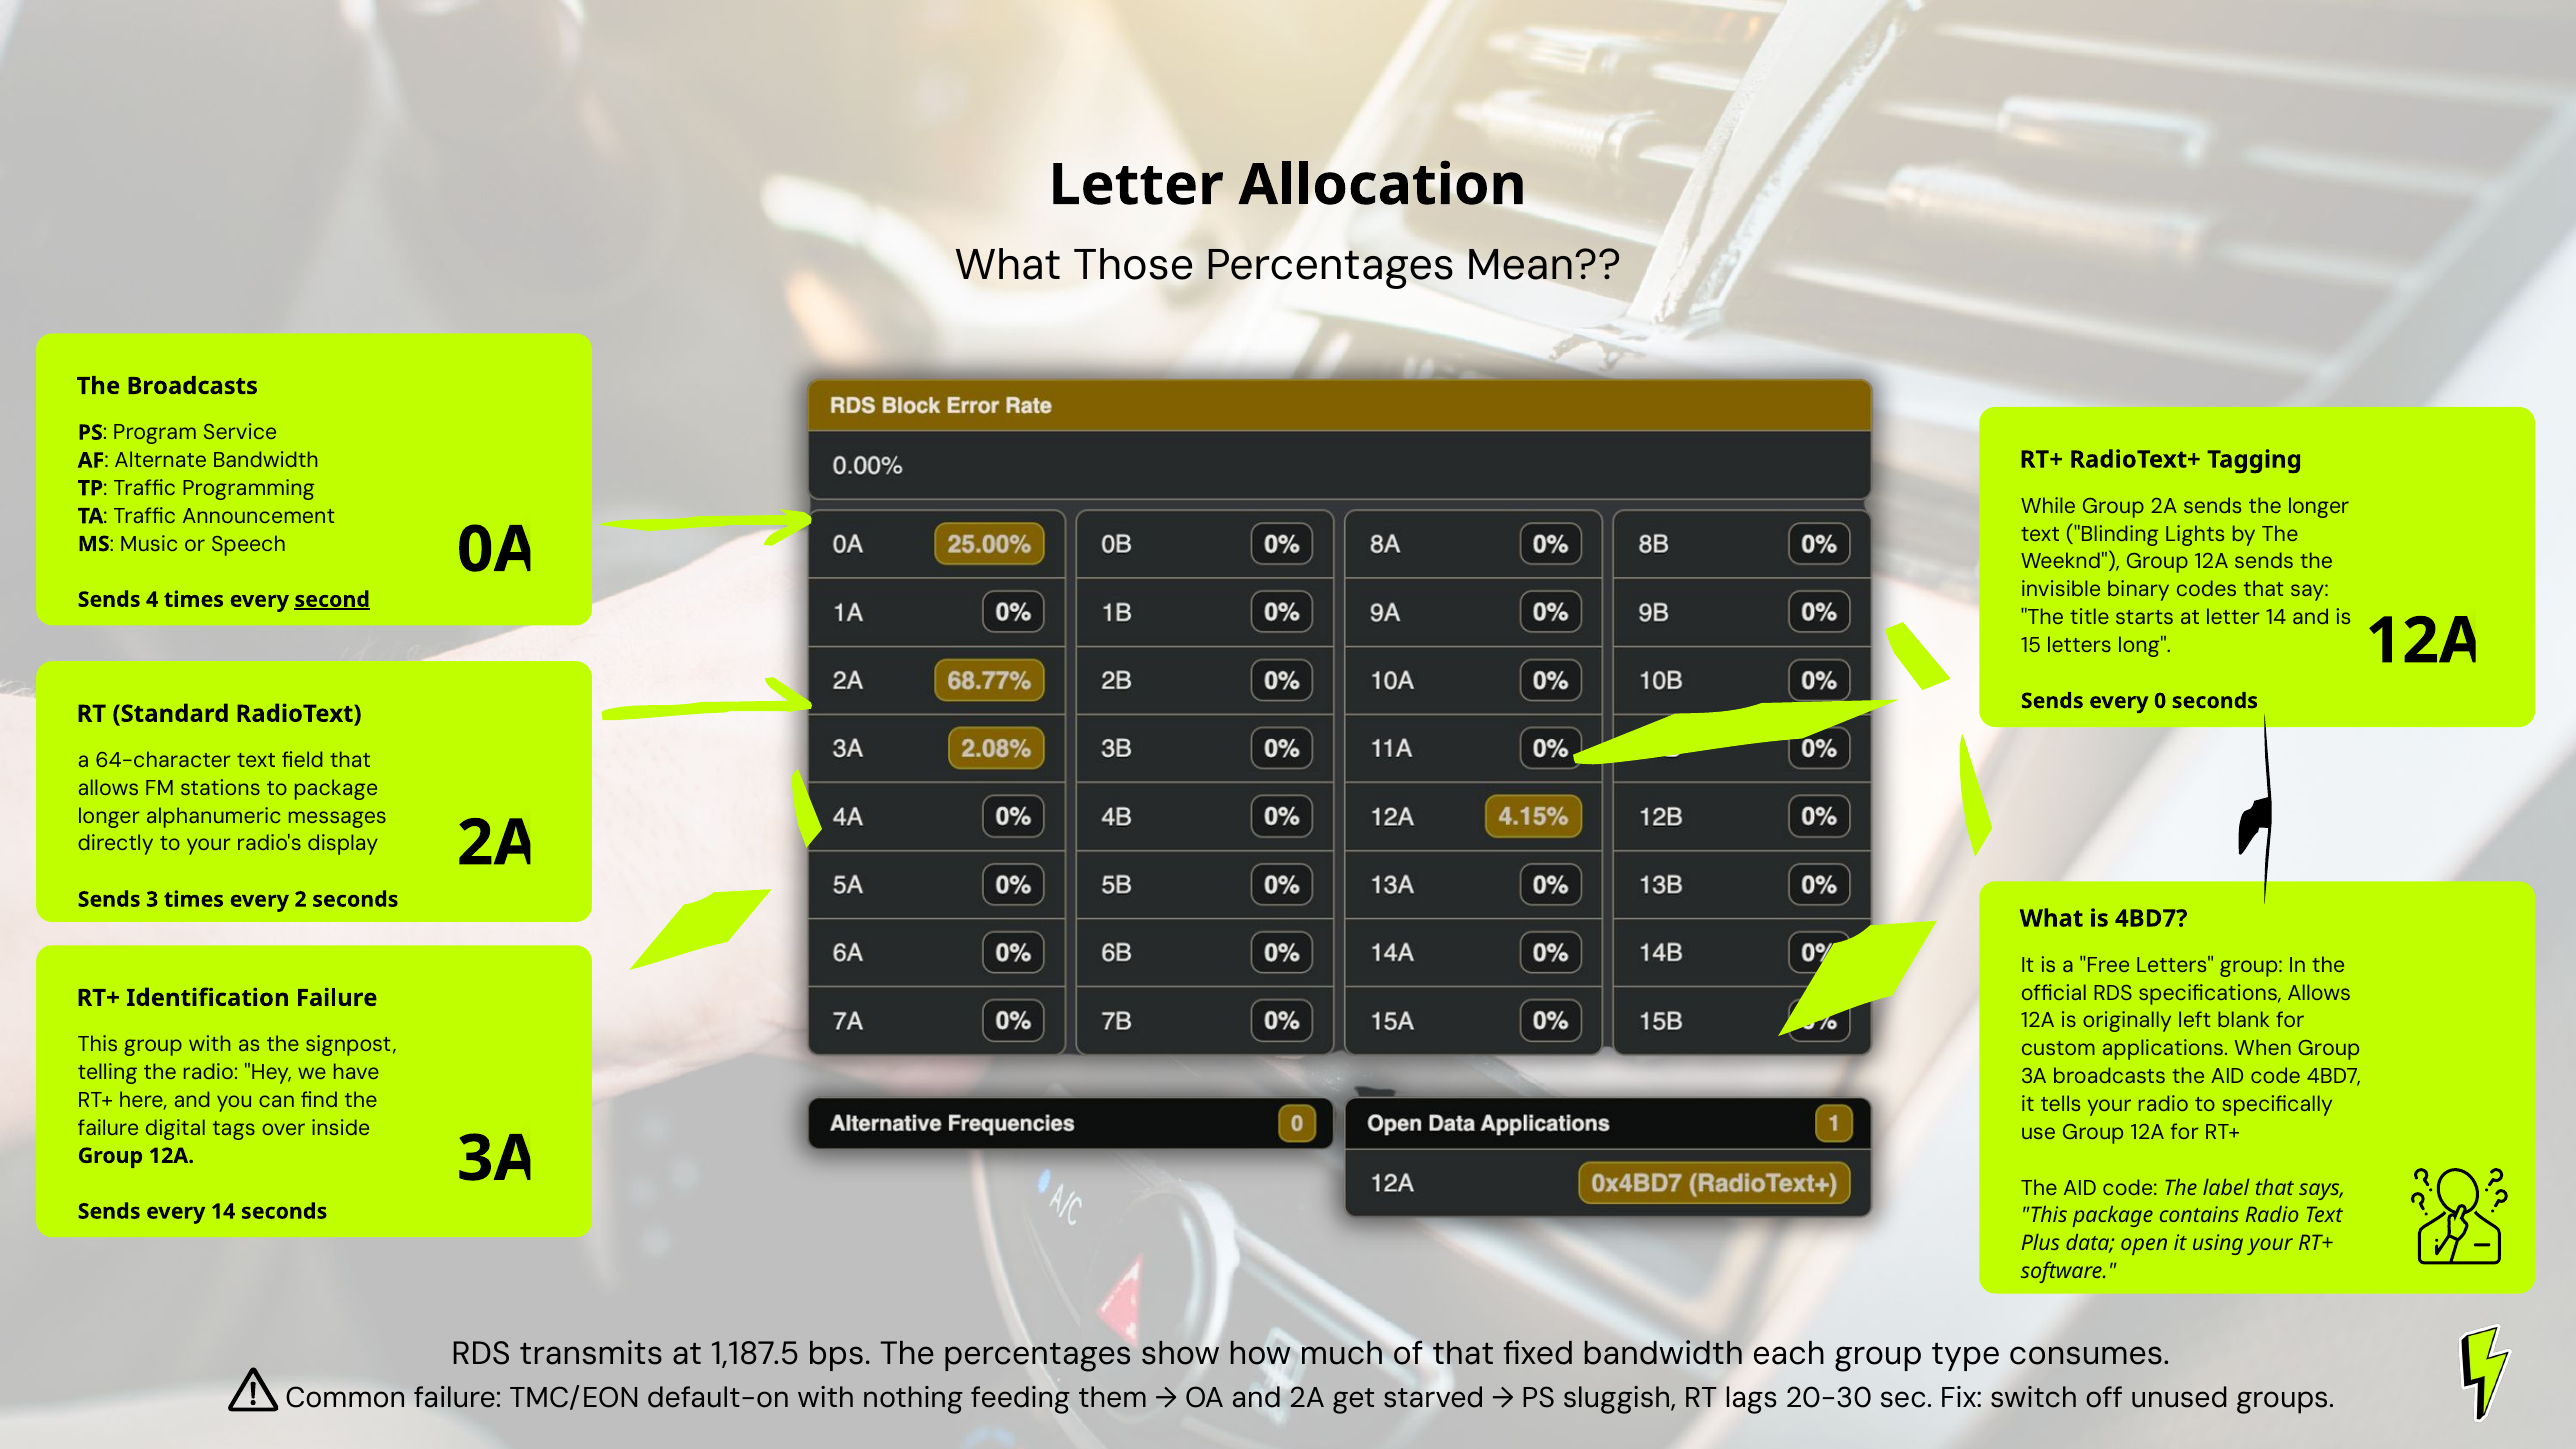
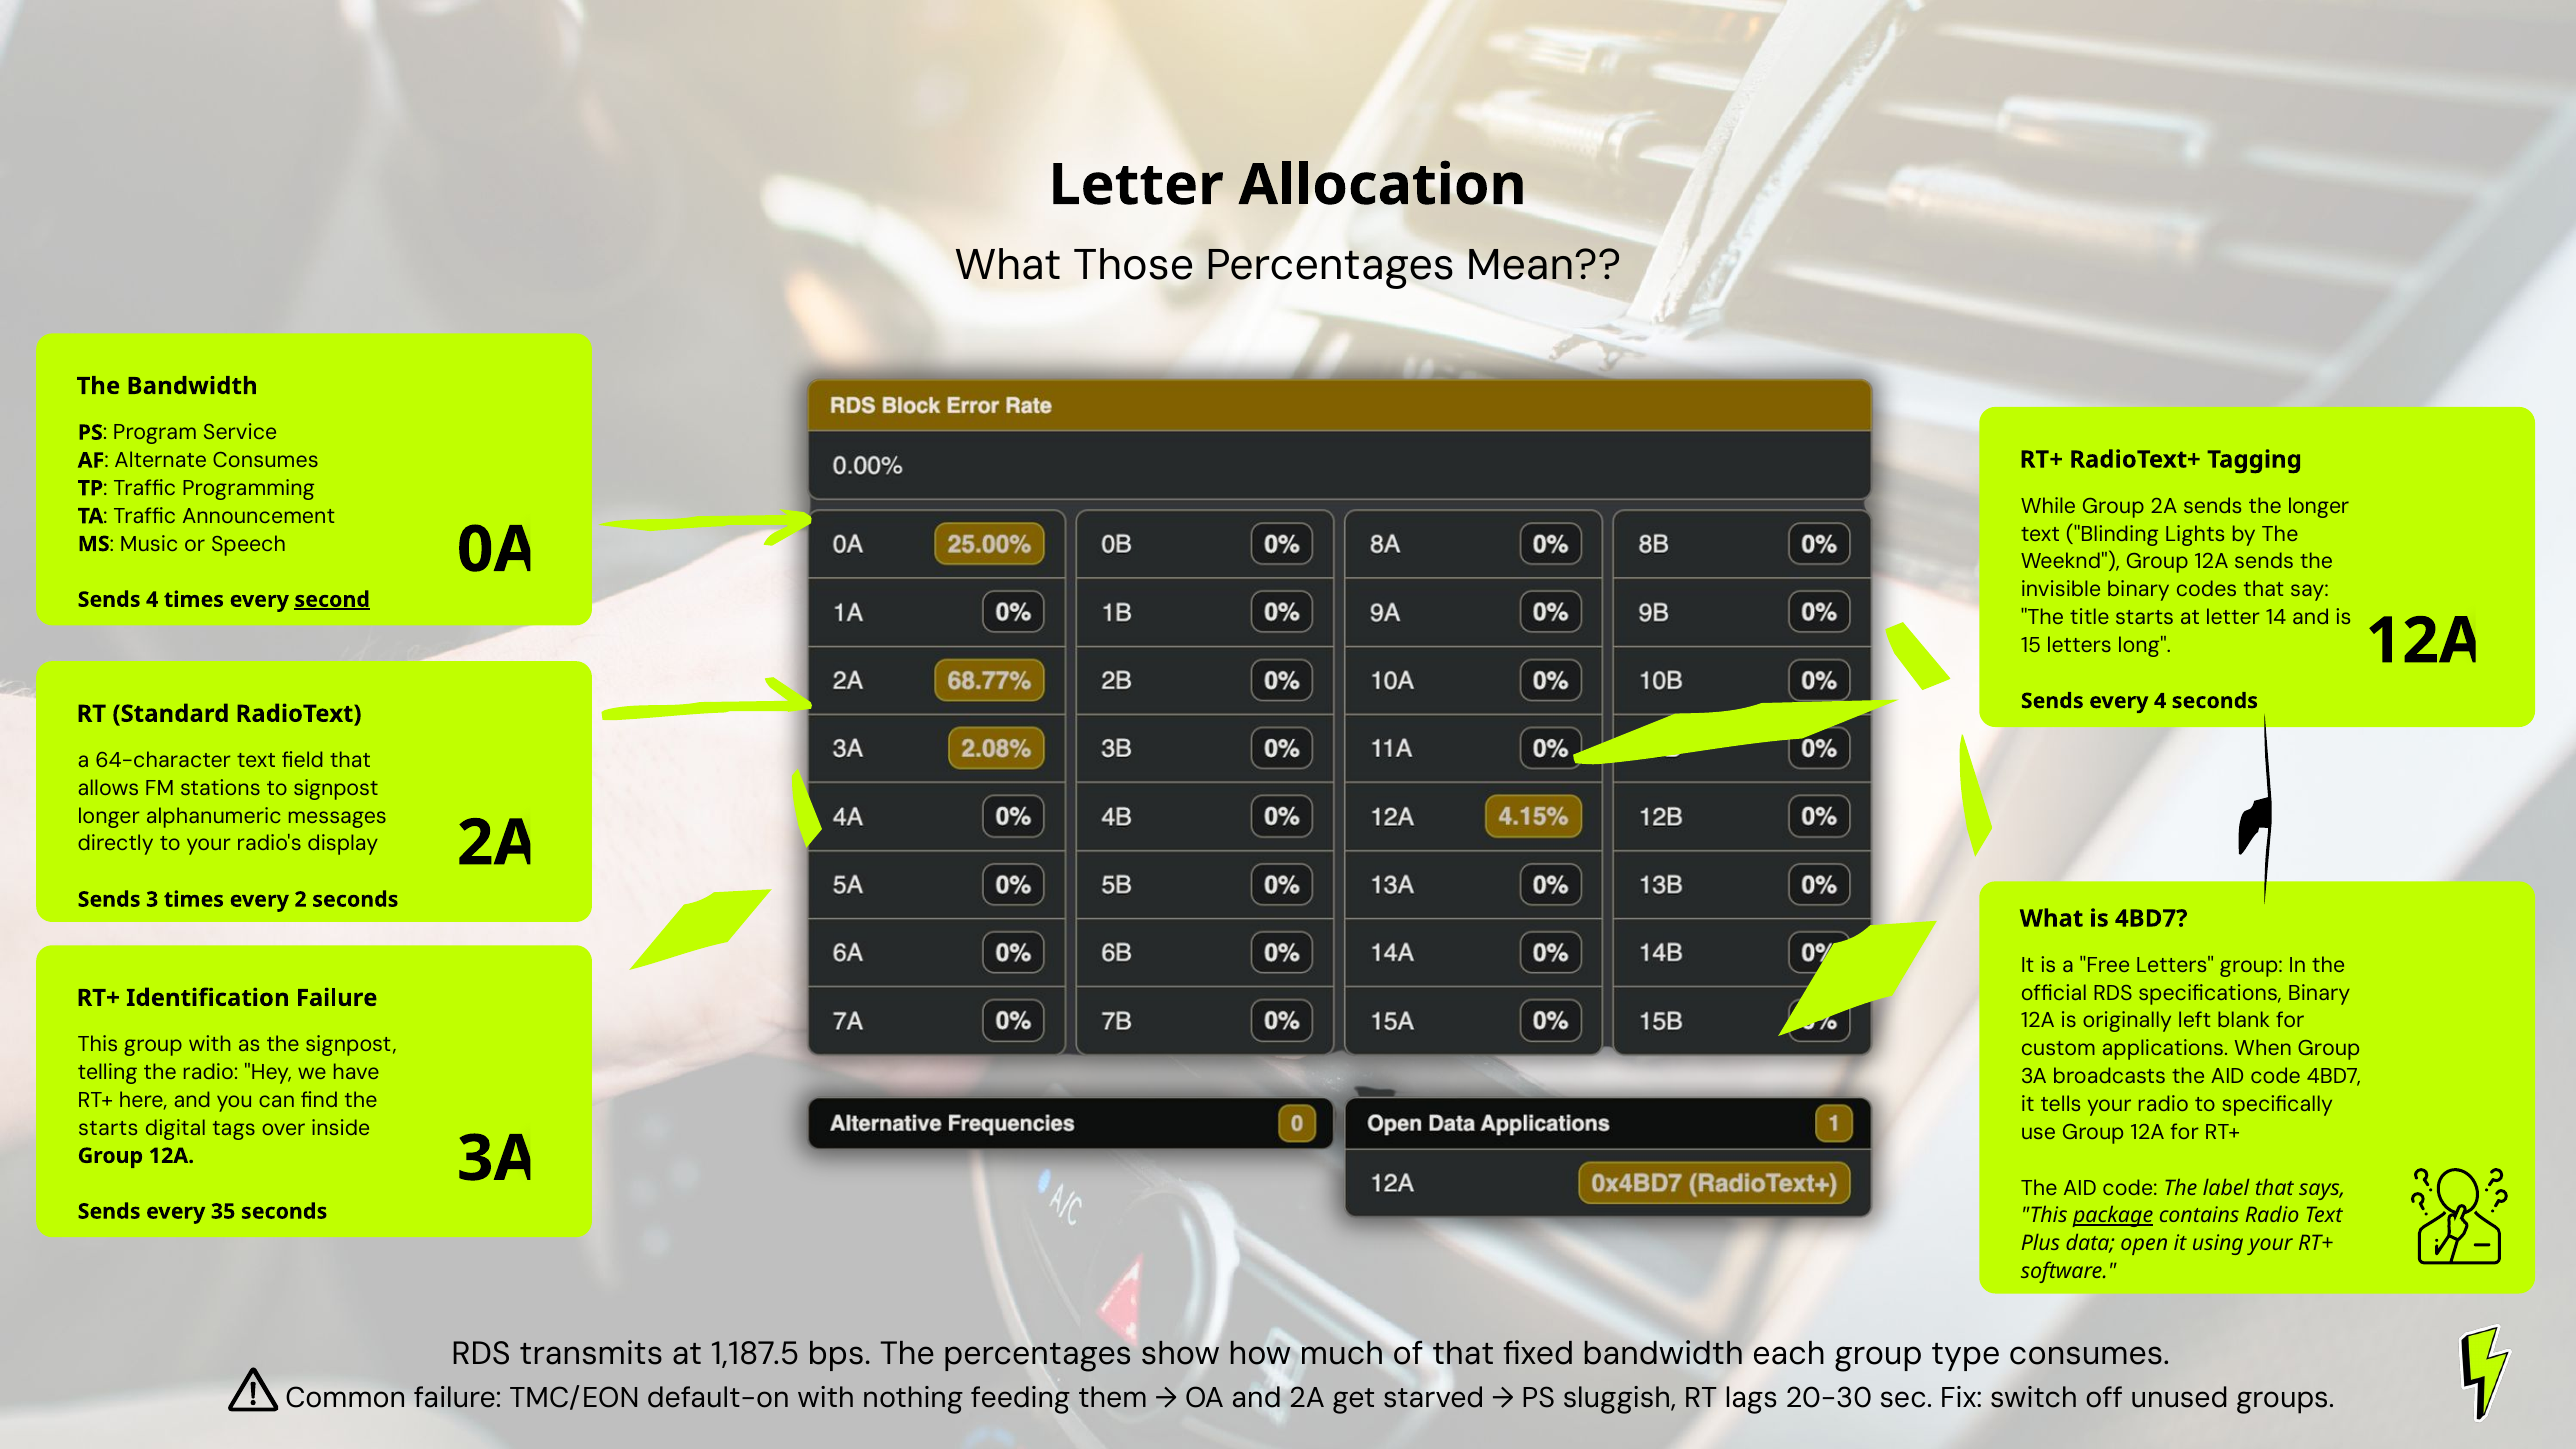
The Broadcasts: Broadcasts -> Bandwidth
Alternate Bandwidth: Bandwidth -> Consumes
every 0: 0 -> 4
to package: package -> signpost
specifications Allows: Allows -> Binary
failure at (108, 1128): failure -> starts
every 14: 14 -> 35
package at (2113, 1216) underline: none -> present
